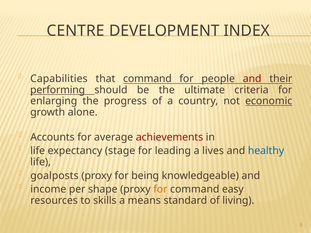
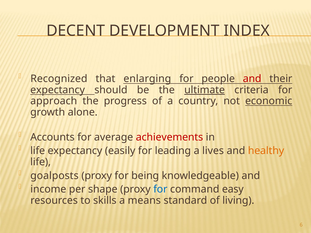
CENTRE: CENTRE -> DECENT
Capabilities: Capabilities -> Recognized
that command: command -> enlarging
performing at (58, 90): performing -> expectancy
ultimate underline: none -> present
enlarging: enlarging -> approach
stage: stage -> easily
healthy colour: blue -> orange
for at (160, 189) colour: orange -> blue
